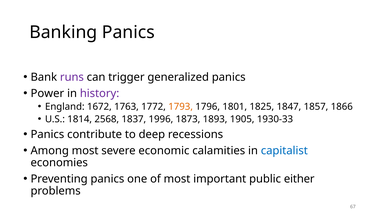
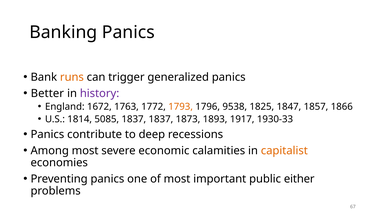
runs colour: purple -> orange
Power: Power -> Better
1801: 1801 -> 9538
2568: 2568 -> 5085
1837 1996: 1996 -> 1837
1905: 1905 -> 1917
capitalist colour: blue -> orange
